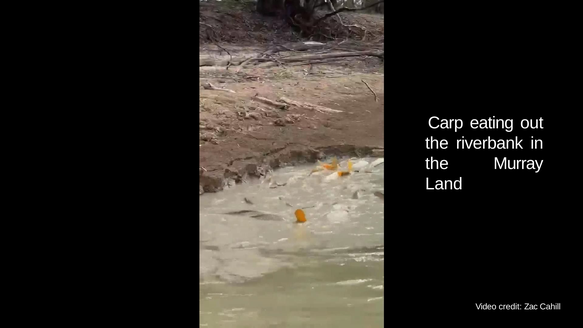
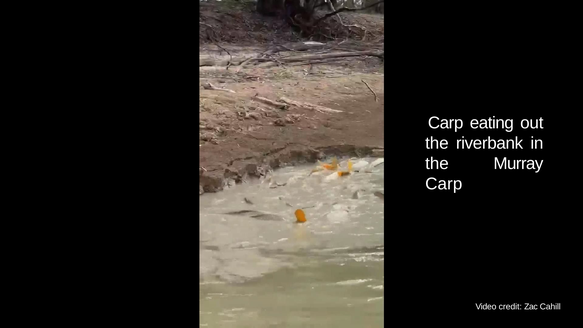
Land at (444, 184): Land -> Carp
